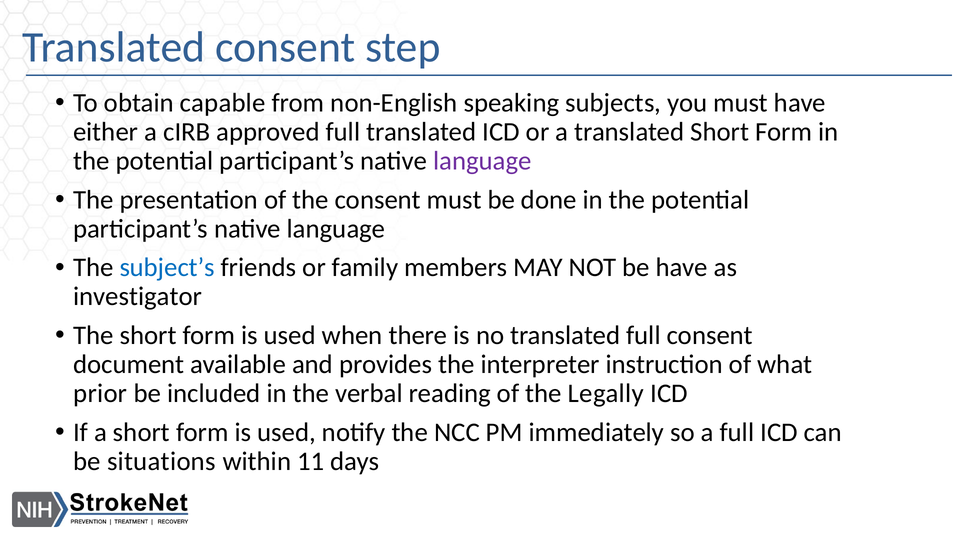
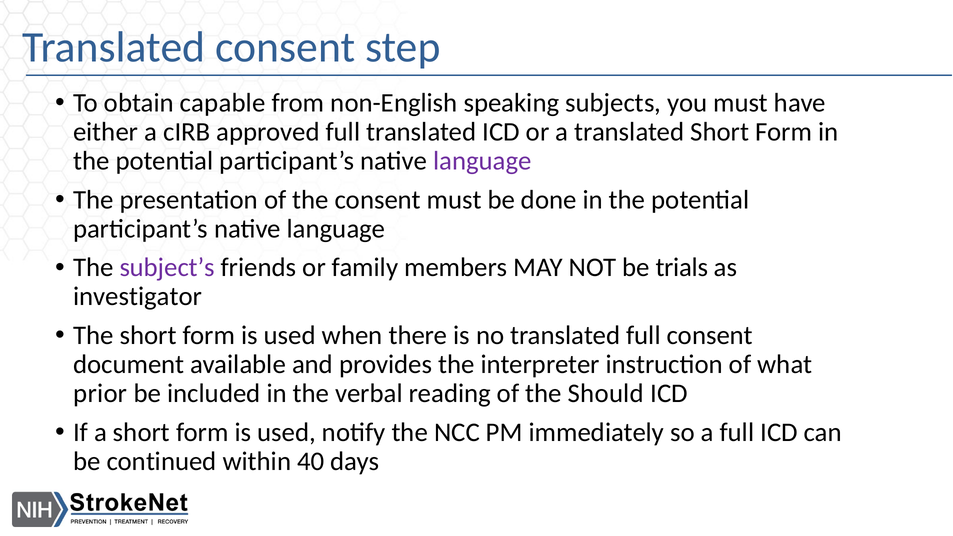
subject’s colour: blue -> purple
be have: have -> trials
Legally: Legally -> Should
situations: situations -> continued
11: 11 -> 40
